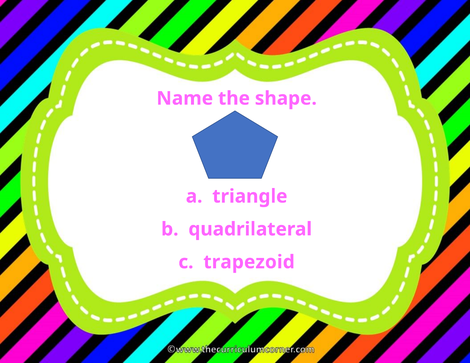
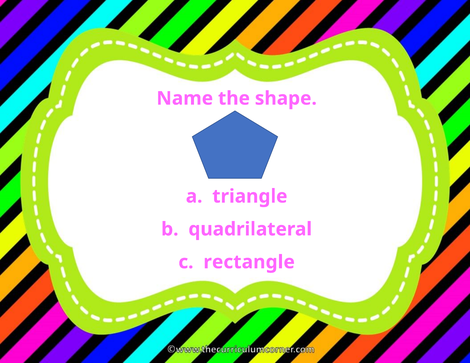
trapezoid: trapezoid -> rectangle
